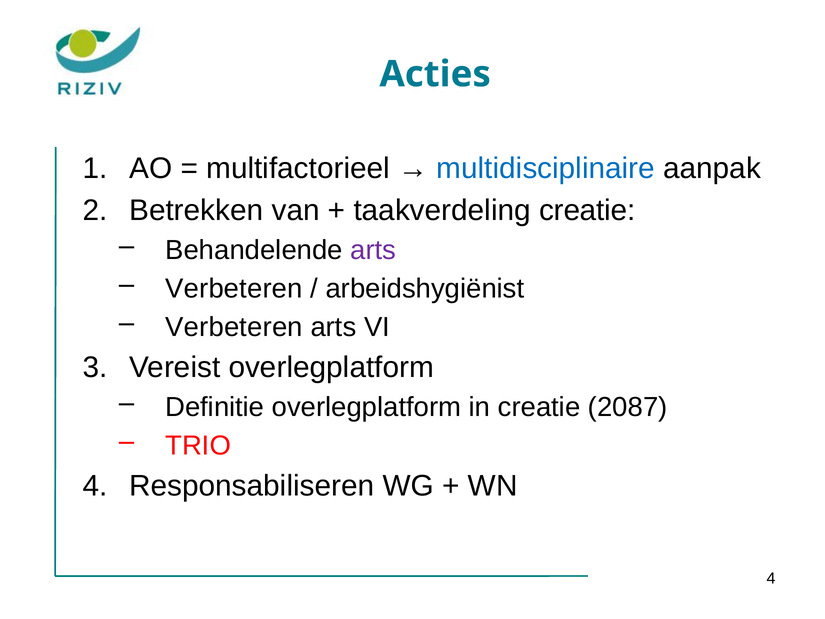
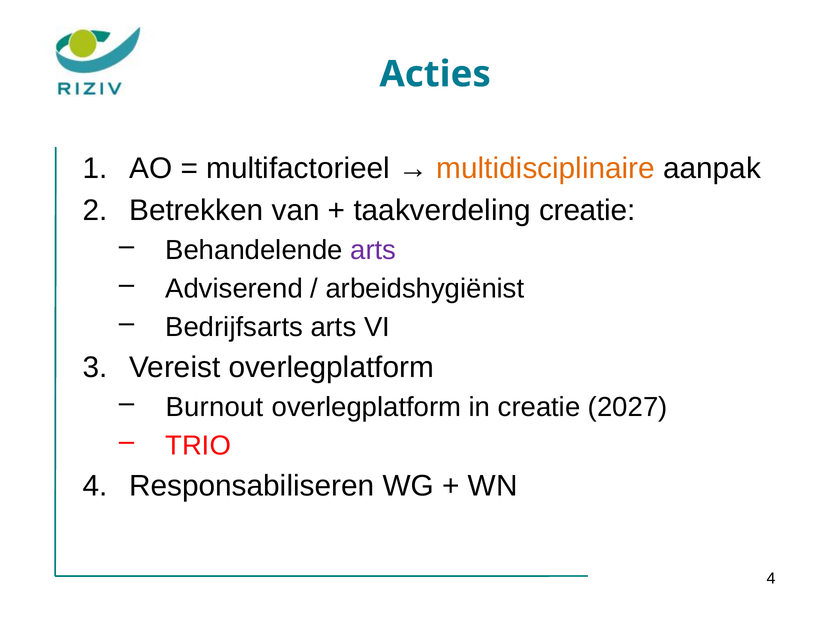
multidisciplinaire colour: blue -> orange
Verbeteren at (234, 288): Verbeteren -> Adviserend
Verbeteren at (234, 327): Verbeteren -> Bedrijfsarts
Definitie: Definitie -> Burnout
2087: 2087 -> 2027
